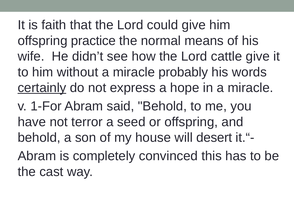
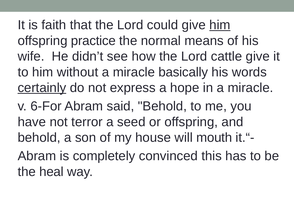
him at (220, 25) underline: none -> present
probably: probably -> basically
1-For: 1-For -> 6-For
desert: desert -> mouth
cast: cast -> heal
